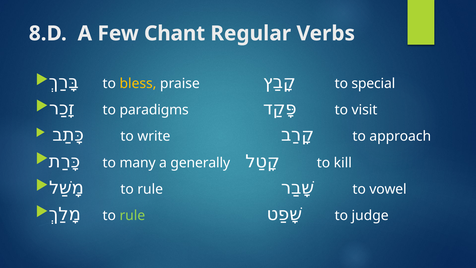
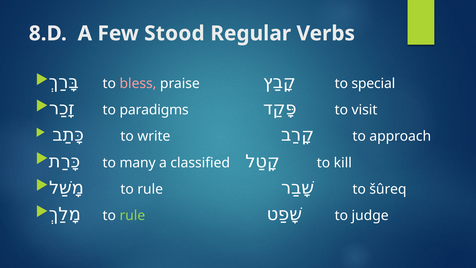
Chant: Chant -> Stood
bless colour: yellow -> pink
generally: generally -> classified
vowel: vowel -> šûreq
